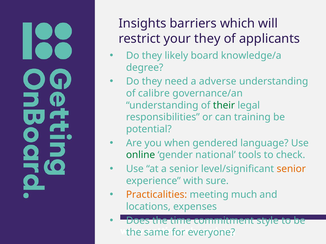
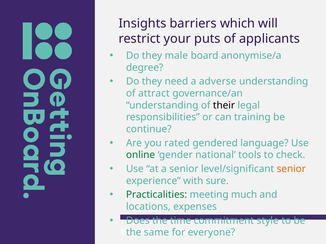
your they: they -> puts
likely: likely -> male
knowledge/a: knowledge/a -> anonymise/a
calibre: calibre -> attract
their colour: green -> black
potential: potential -> continue
when: when -> rated
Practicalities colour: orange -> green
